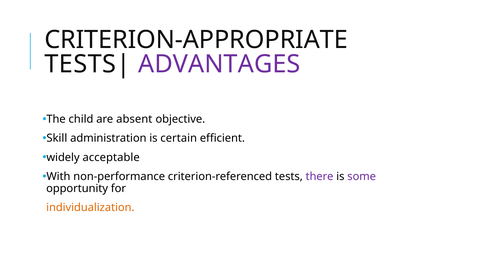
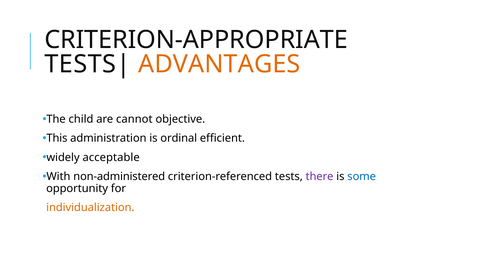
ADVANTAGES colour: purple -> orange
absent: absent -> cannot
Skill: Skill -> This
certain: certain -> ordinal
non-performance: non-performance -> non-administered
some colour: purple -> blue
